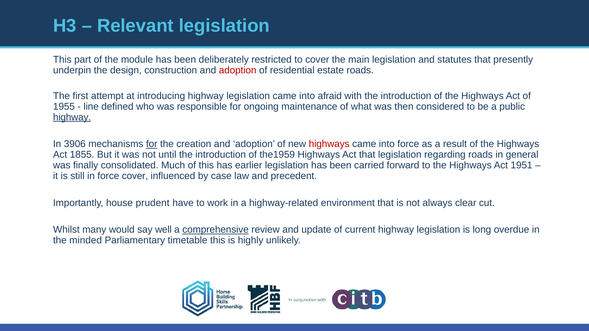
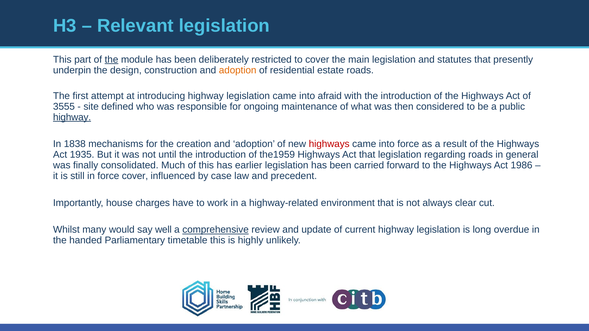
the at (112, 60) underline: none -> present
adoption at (238, 70) colour: red -> orange
1955: 1955 -> 3555
line: line -> site
3906: 3906 -> 1838
for at (152, 144) underline: present -> none
1855: 1855 -> 1935
1951: 1951 -> 1986
prudent: prudent -> charges
minded: minded -> handed
